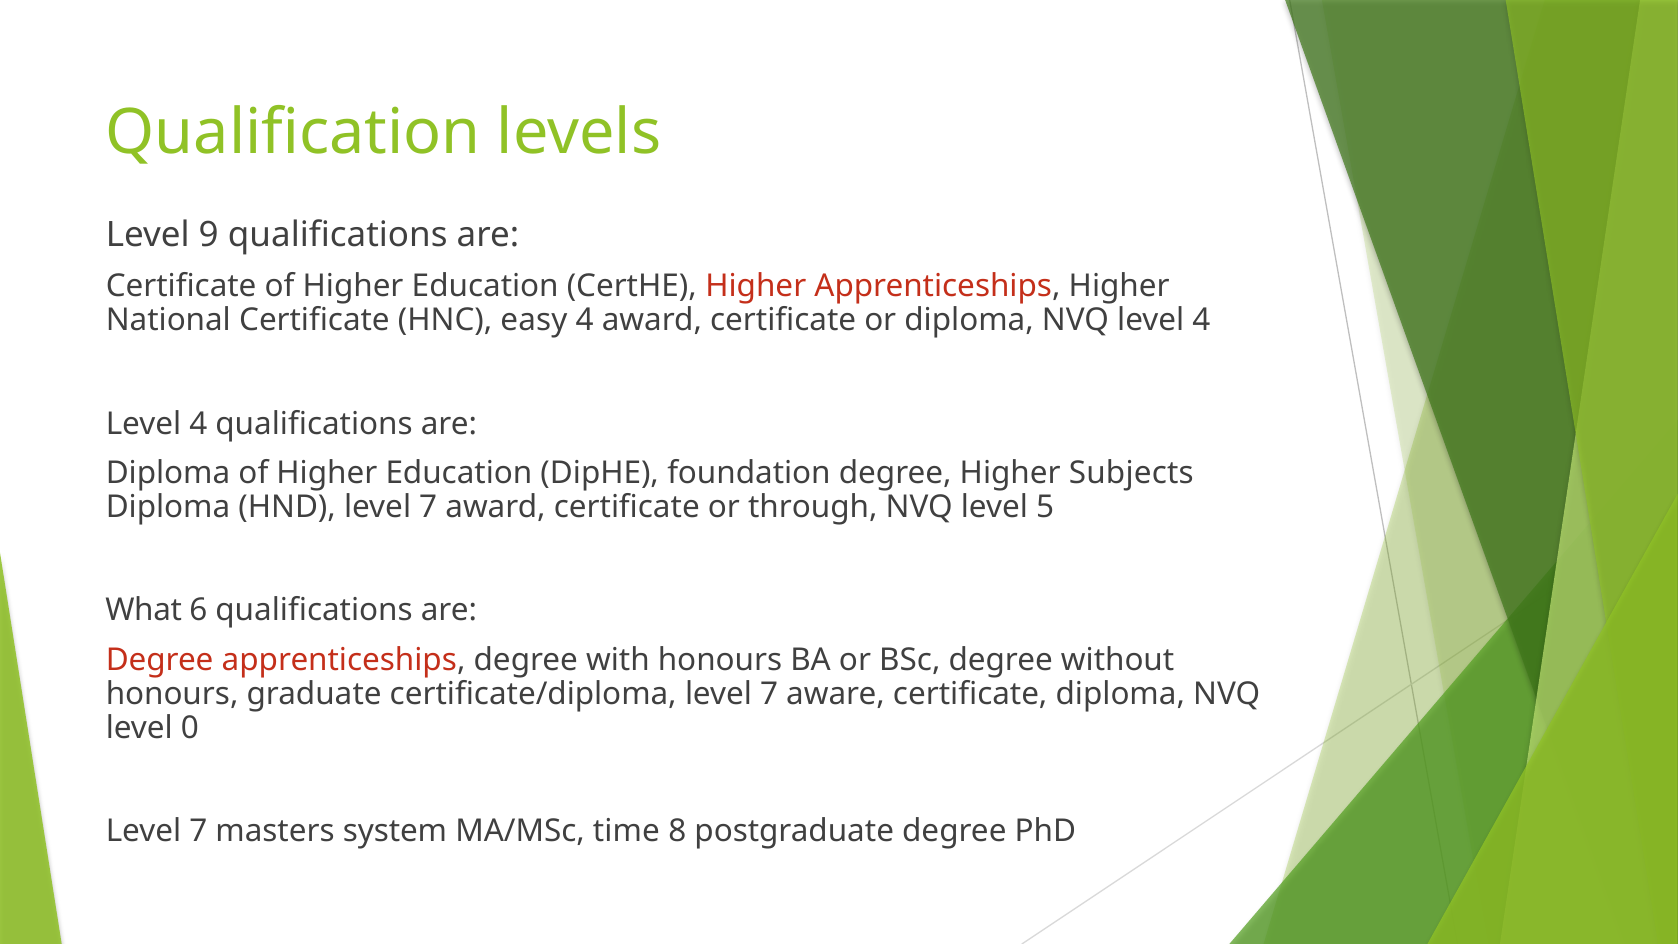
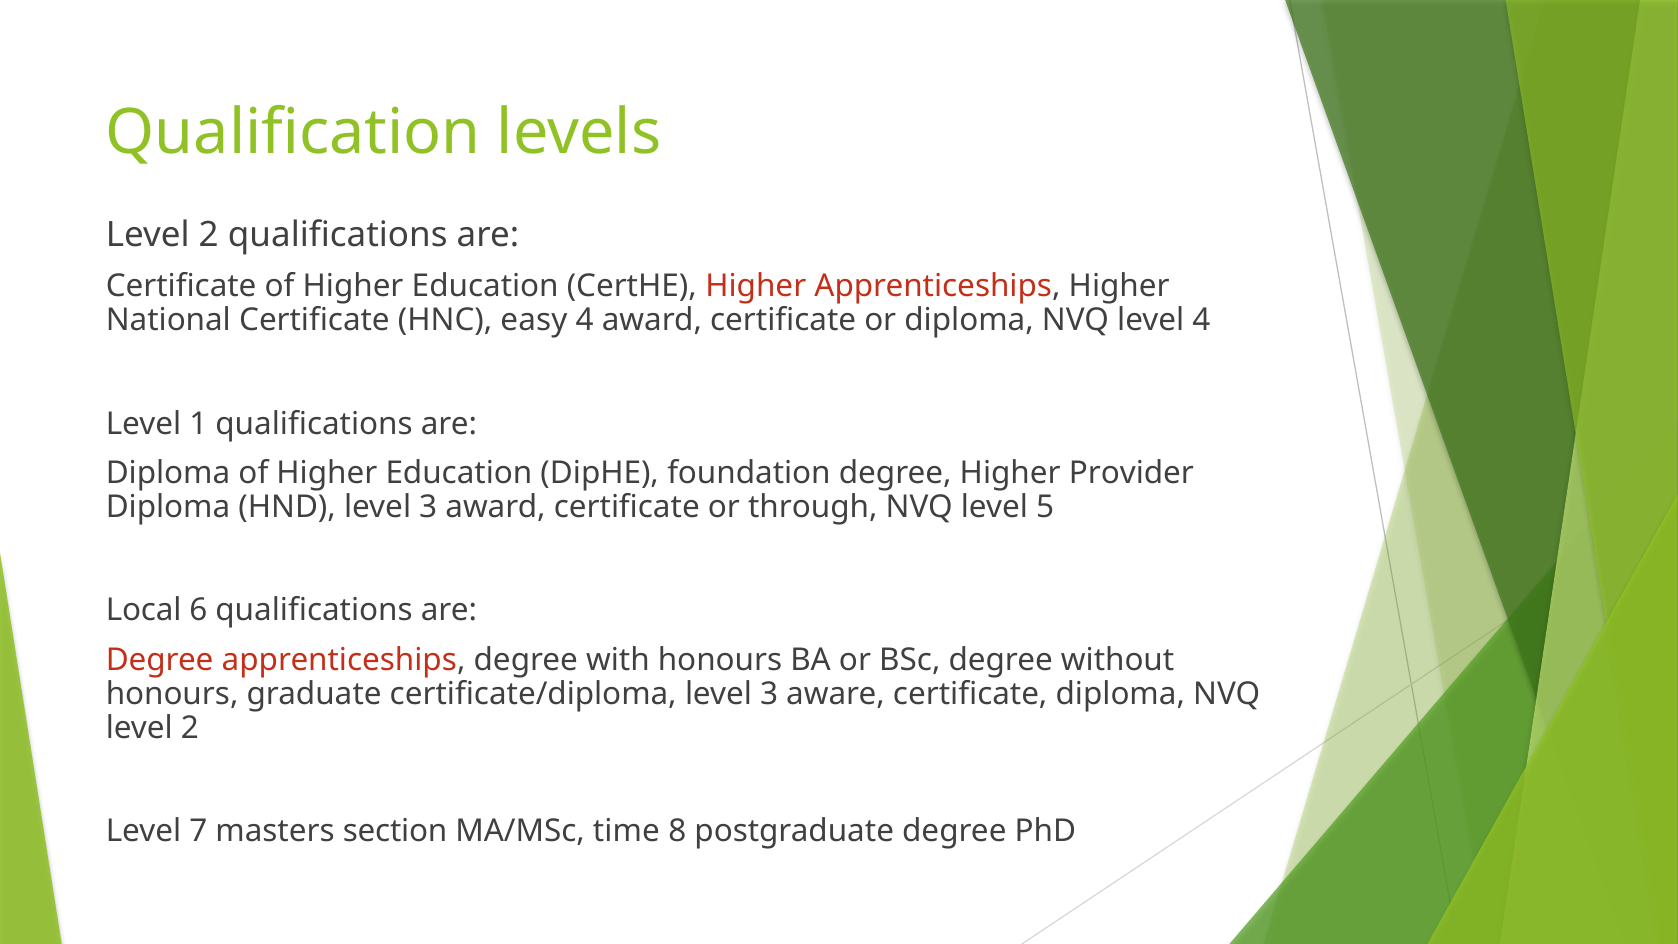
9 at (209, 235): 9 -> 2
4 at (198, 424): 4 -> 1
Subjects: Subjects -> Provider
HND level 7: 7 -> 3
What: What -> Local
certificate/diploma level 7: 7 -> 3
0 at (190, 728): 0 -> 2
system: system -> section
